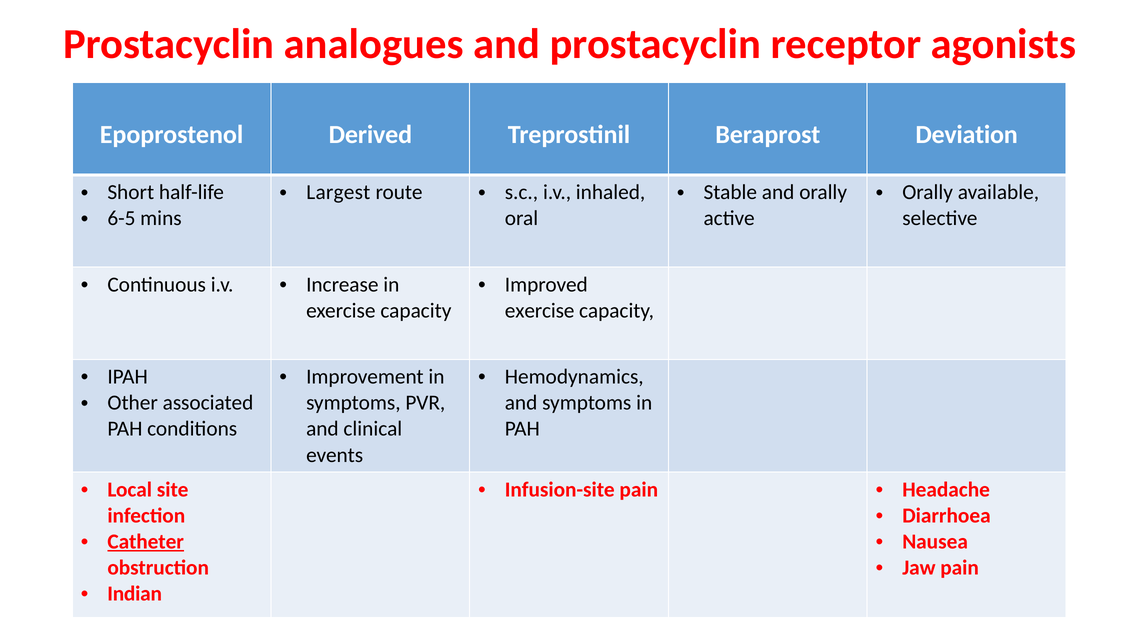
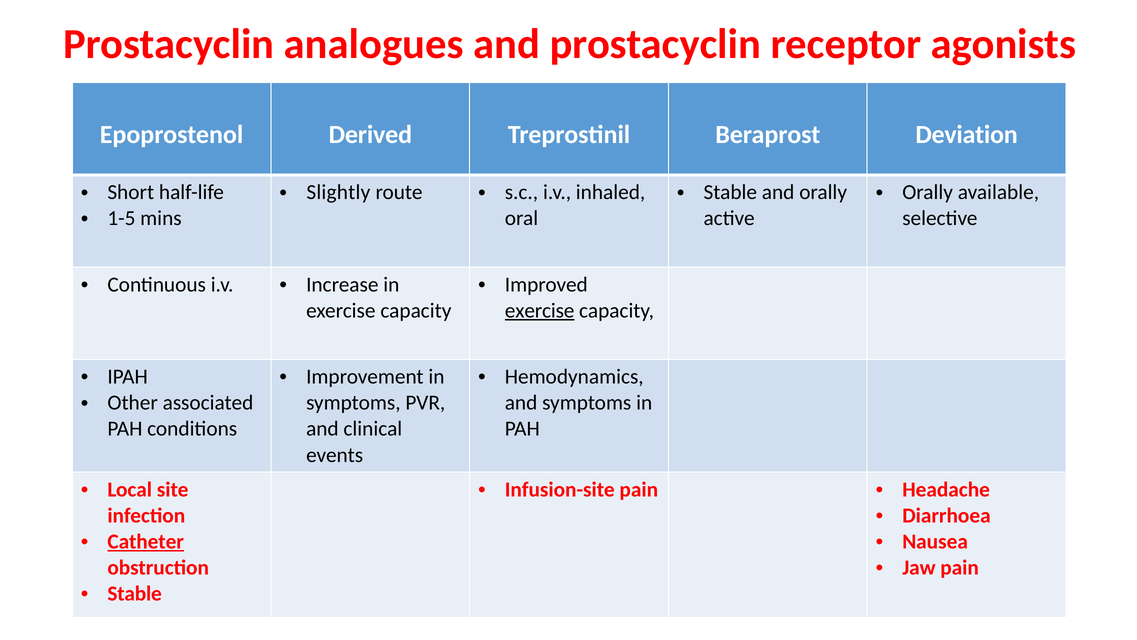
Largest: Largest -> Slightly
6-5: 6-5 -> 1-5
exercise at (540, 310) underline: none -> present
Indian at (135, 593): Indian -> Stable
